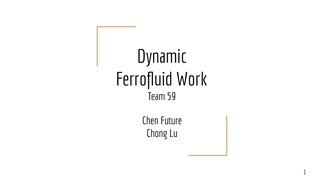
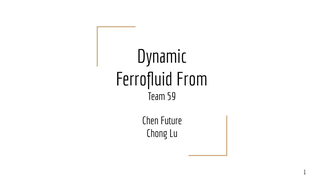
Work: Work -> From
